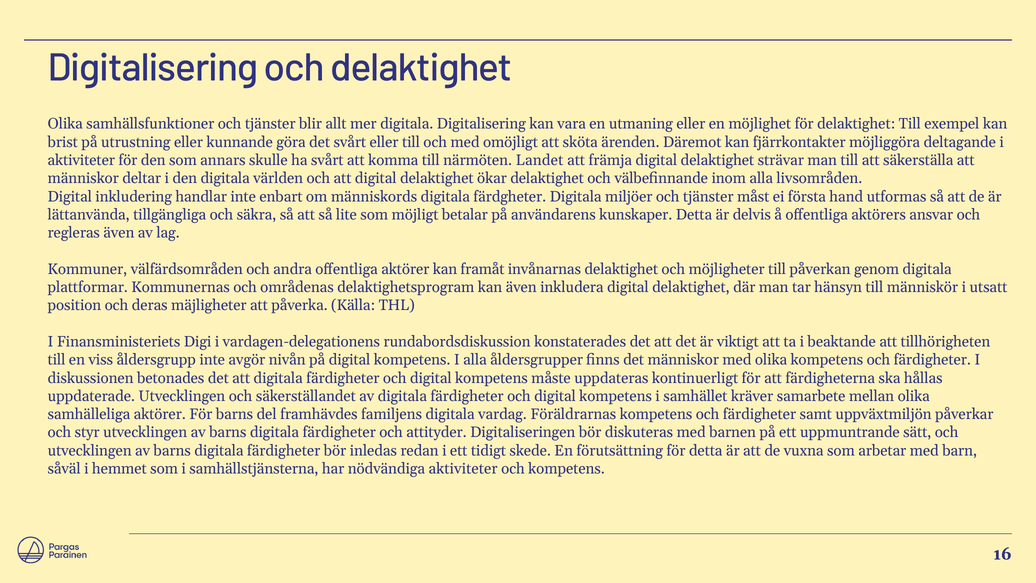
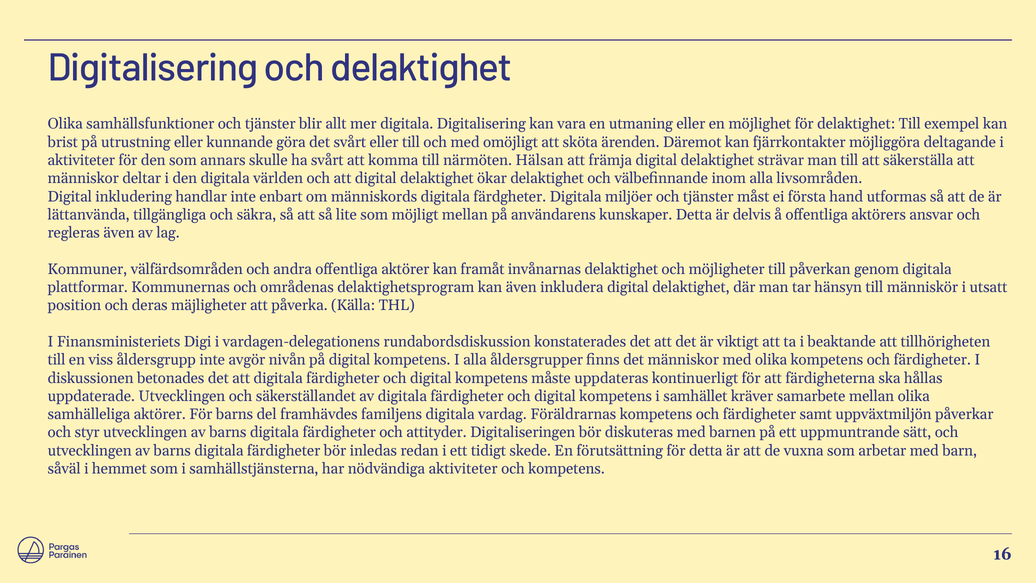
Landet: Landet -> Hälsan
möjligt betalar: betalar -> mellan
